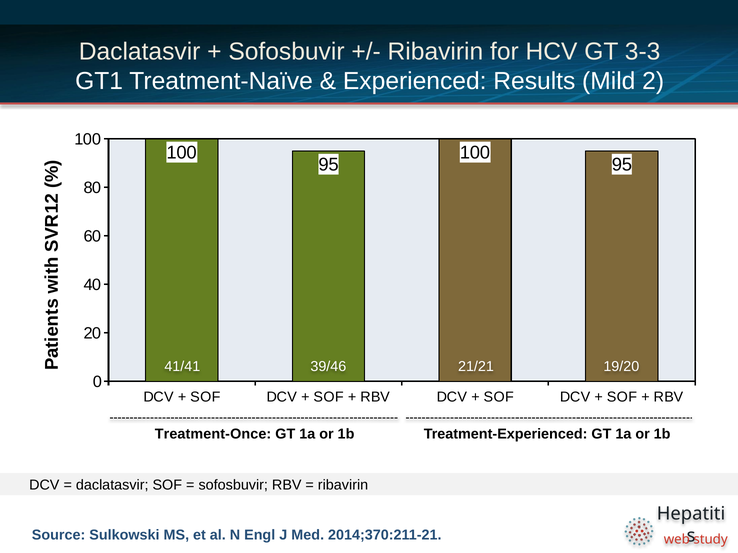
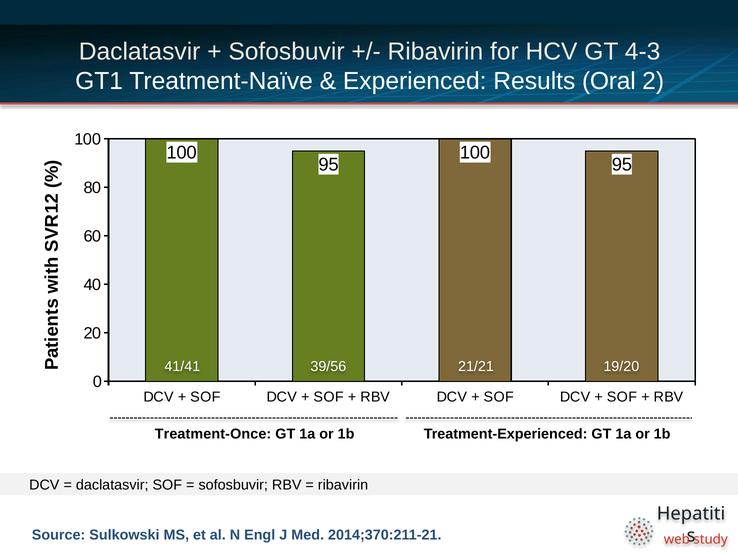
3-3: 3-3 -> 4-3
Mild: Mild -> Oral
39/46: 39/46 -> 39/56
